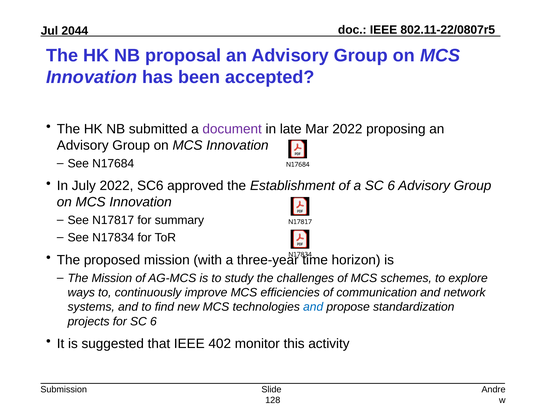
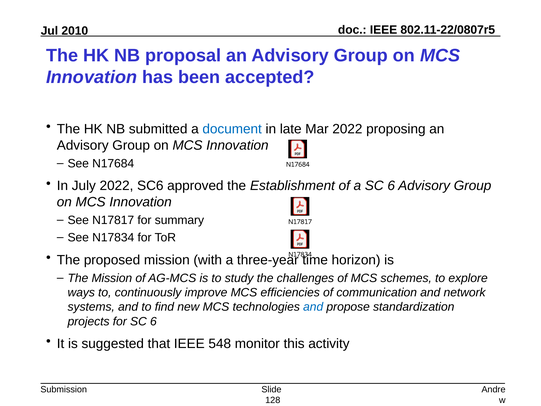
2044: 2044 -> 2010
document colour: purple -> blue
402: 402 -> 548
